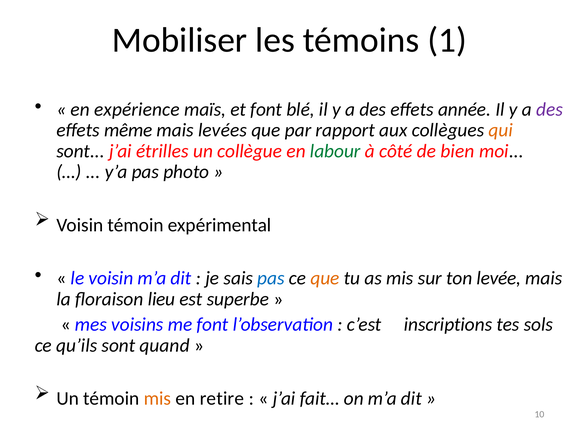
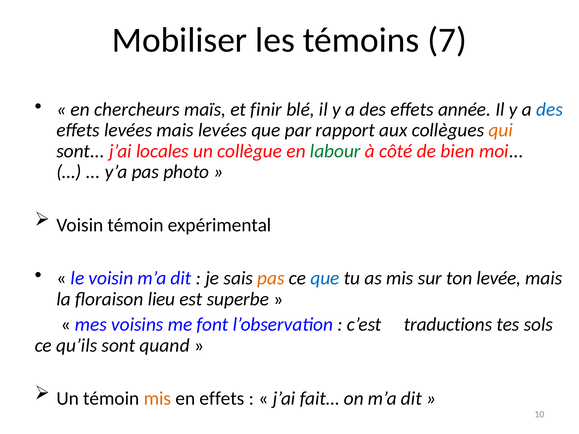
1: 1 -> 7
expérience: expérience -> chercheurs
et font: font -> finir
des at (550, 109) colour: purple -> blue
effets même: même -> levées
étrilles: étrilles -> locales
pas at (271, 278) colour: blue -> orange
que at (325, 278) colour: orange -> blue
inscriptions: inscriptions -> traductions
en retire: retire -> effets
